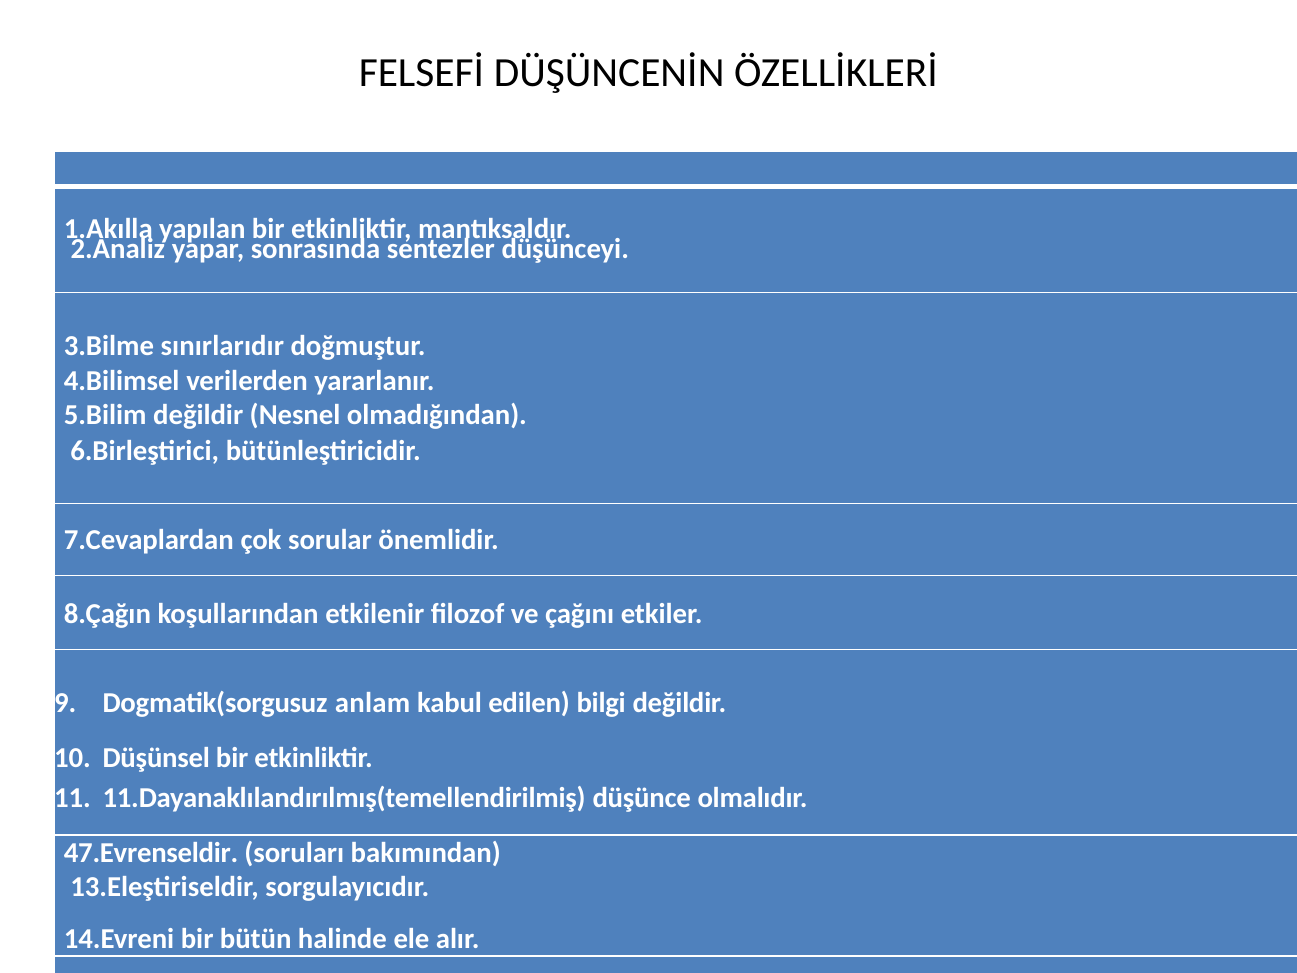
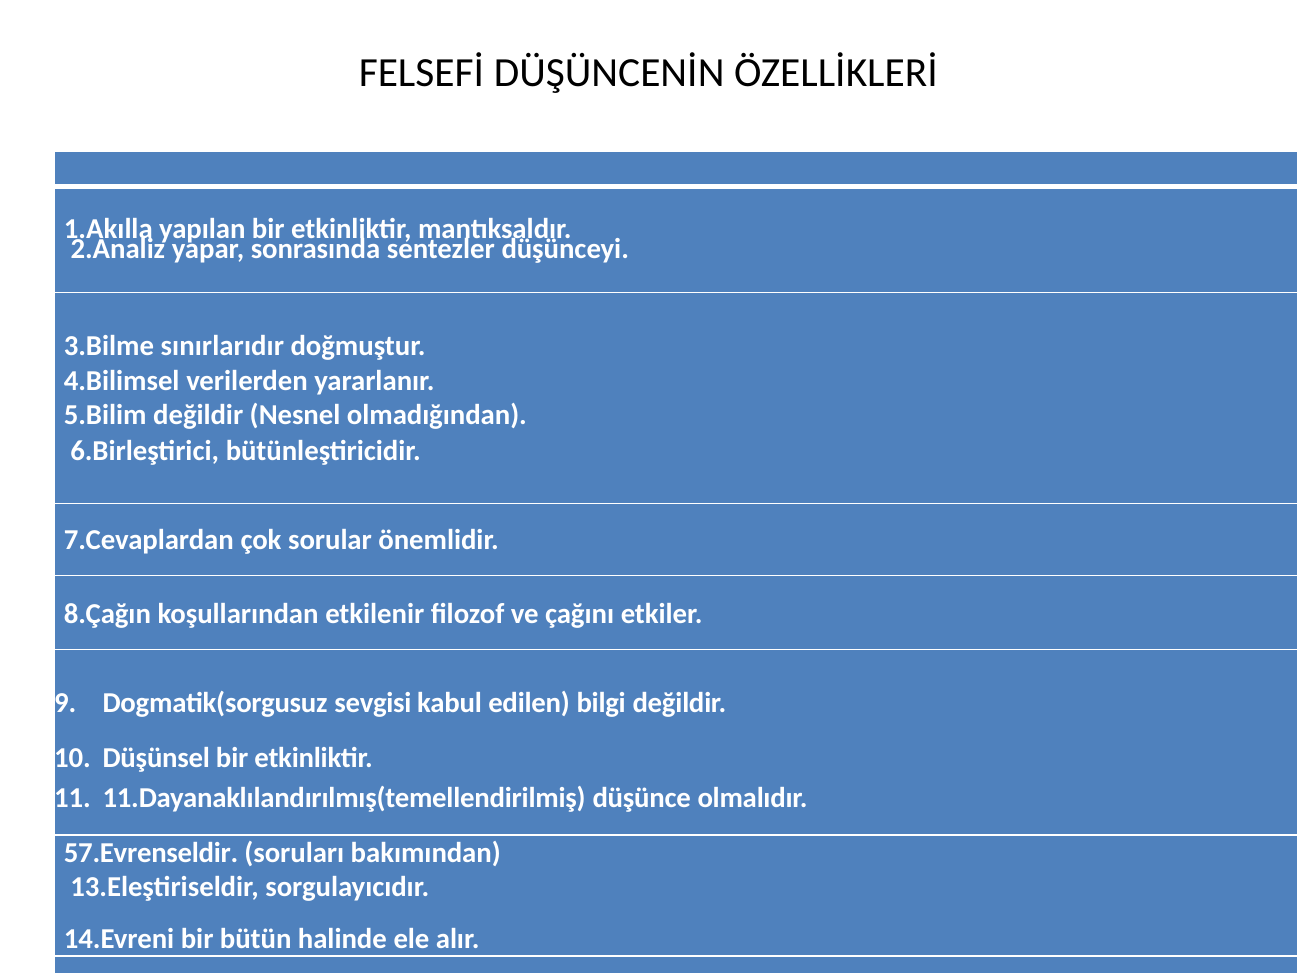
Dogmatik(sorgusuz anlam: anlam -> sevgisi
47.Evrenseldir: 47.Evrenseldir -> 57.Evrenseldir
